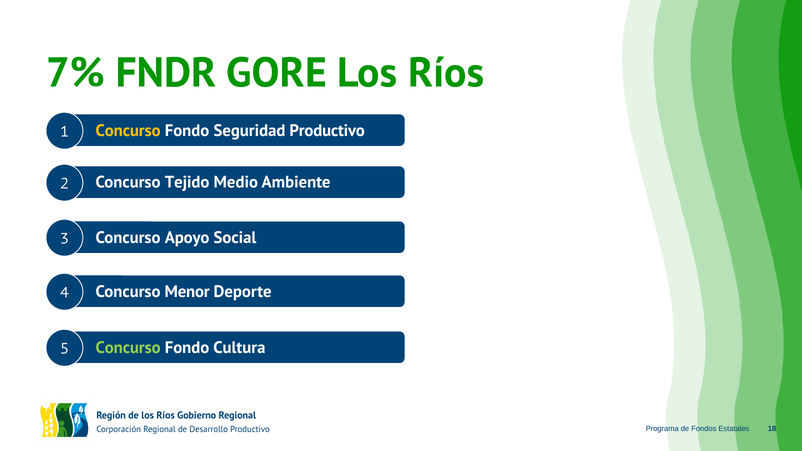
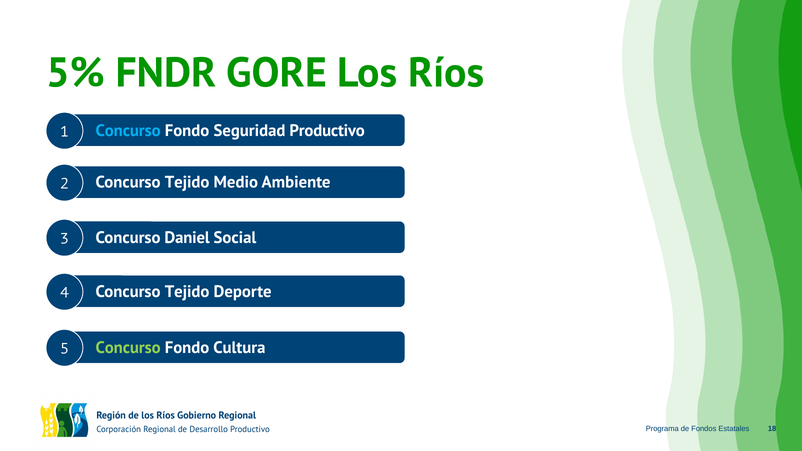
7%: 7% -> 5%
Concurso at (128, 131) colour: yellow -> light blue
Apoyo: Apoyo -> Daniel
Menor at (187, 292): Menor -> Tejido
